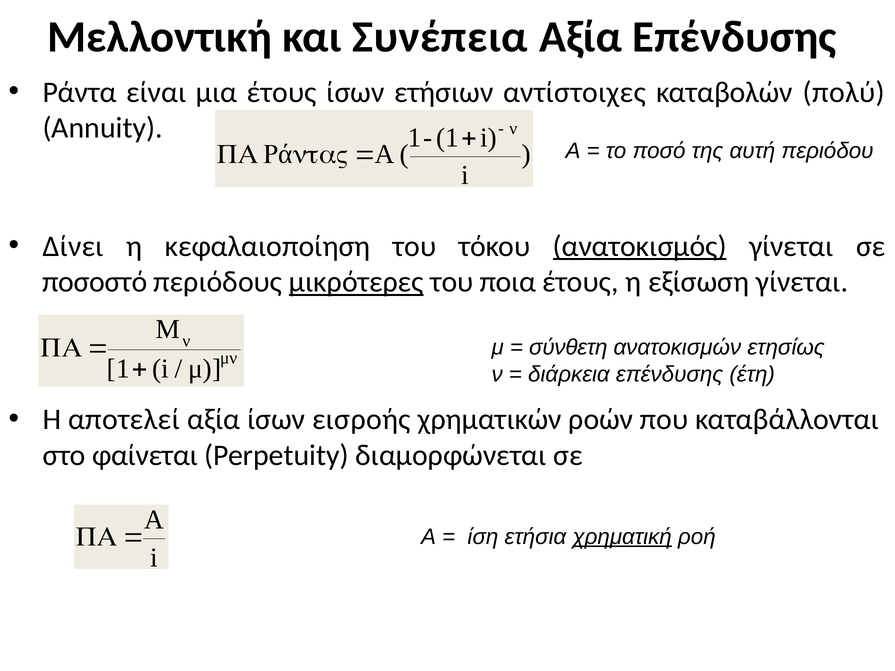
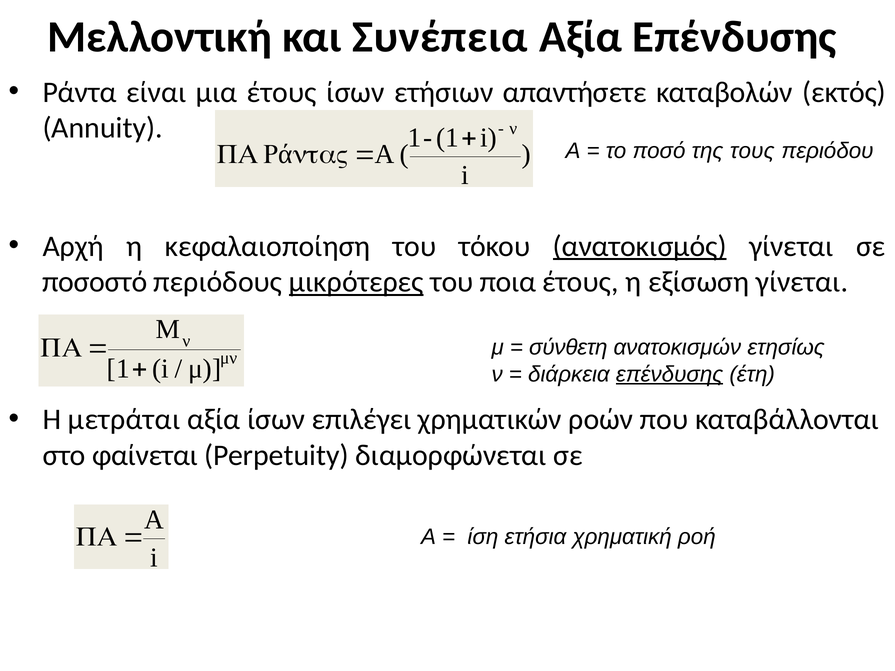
αντίστοιχες: αντίστοιχες -> απαντήσετε
πολύ: πολύ -> εκτός
αυτή: αυτή -> τους
Δίνει: Δίνει -> Αρχή
επένδυσης at (670, 374) underline: none -> present
αποτελεί: αποτελεί -> μετράται
εισροής: εισροής -> επιλέγει
χρηματική underline: present -> none
